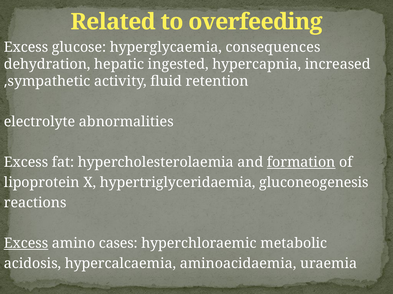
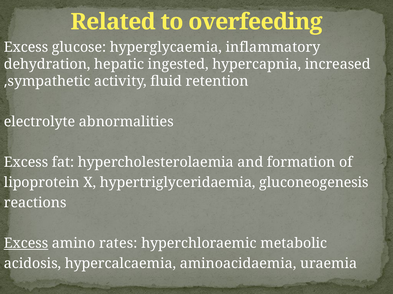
consequences: consequences -> inflammatory
formation underline: present -> none
cases: cases -> rates
